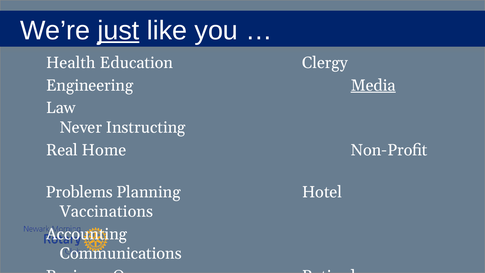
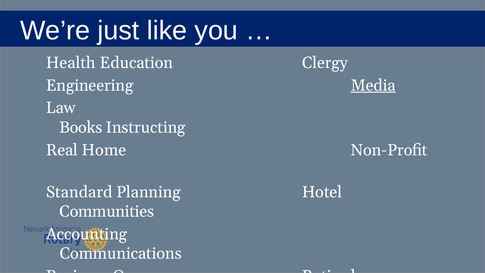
just underline: present -> none
Never: Never -> Books
Problems: Problems -> Standard
Vaccinations: Vaccinations -> Communities
